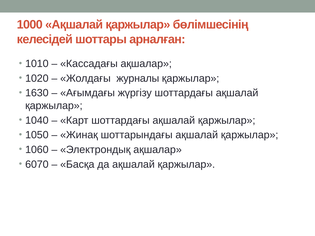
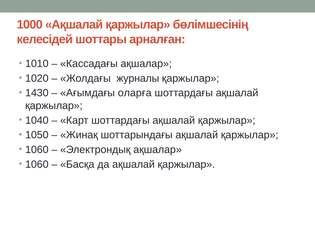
1630: 1630 -> 1430
жүргізу: жүргізу -> оларға
6070 at (37, 165): 6070 -> 1060
